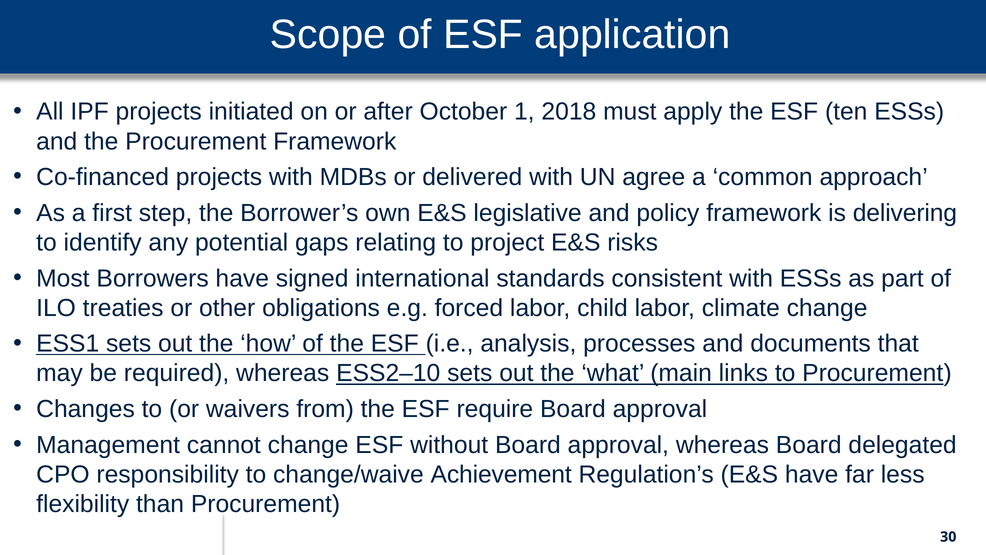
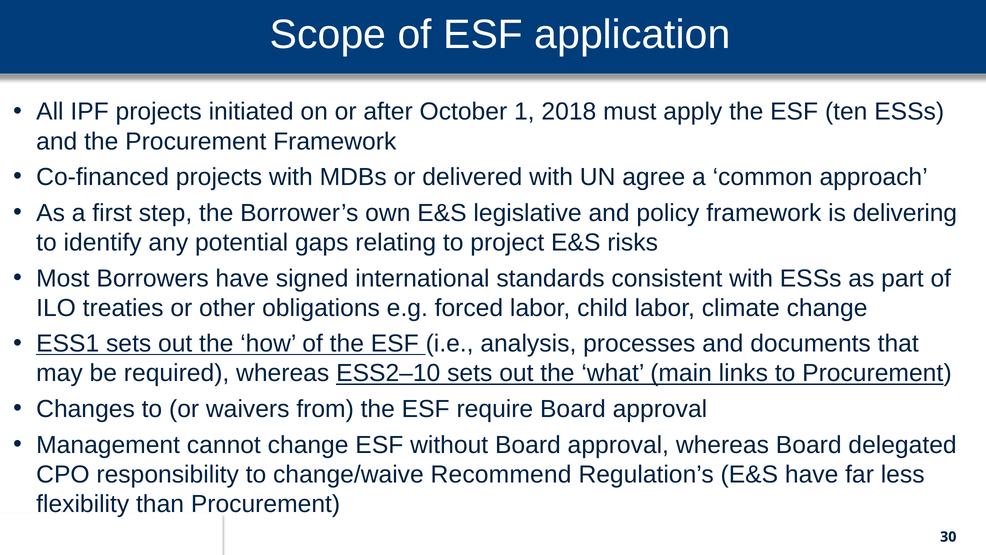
Achievement: Achievement -> Recommend
